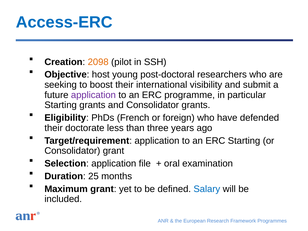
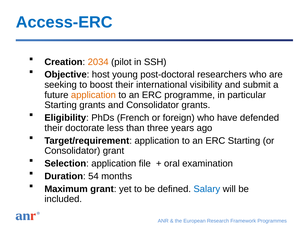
2098: 2098 -> 2034
application at (93, 95) colour: purple -> orange
25: 25 -> 54
